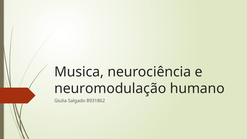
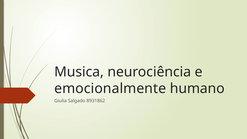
neuromodulação: neuromodulação -> emocionalmente
